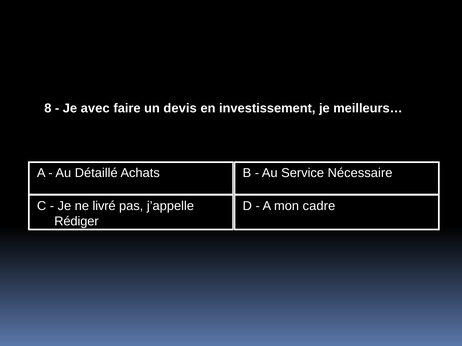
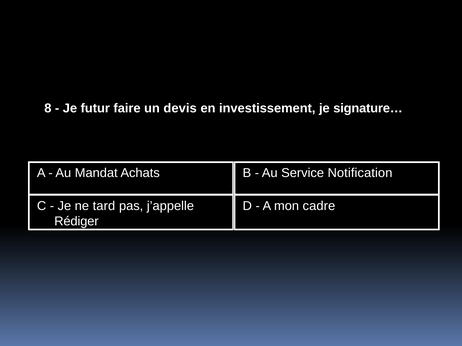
avec: avec -> futur
meilleurs…: meilleurs… -> signature…
Détaillé: Détaillé -> Mandat
Nécessaire: Nécessaire -> Notification
livré: livré -> tard
